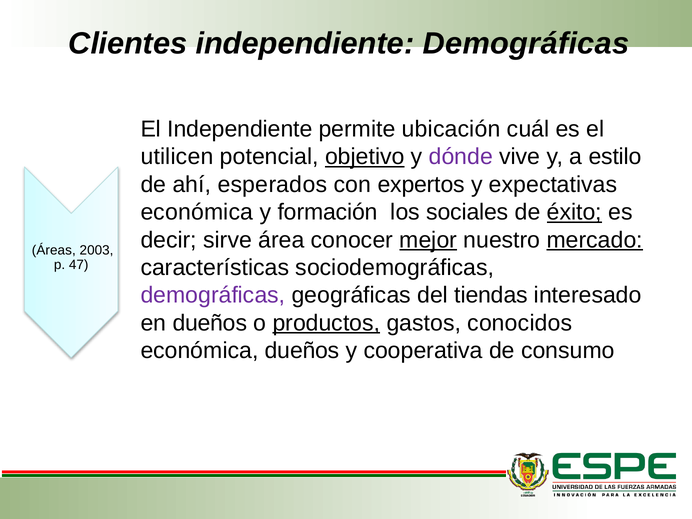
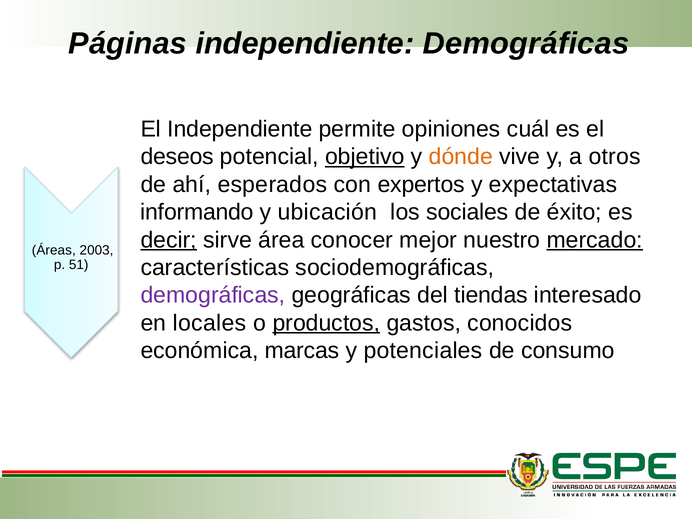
Clientes: Clientes -> Páginas
ubicación: ubicación -> opiniones
utilicen: utilicen -> deseos
dónde colour: purple -> orange
estilo: estilo -> otros
económica at (197, 212): económica -> informando
formación: formación -> ubicación
éxito underline: present -> none
decir underline: none -> present
mejor underline: present -> none
47: 47 -> 51
en dueños: dueños -> locales
económica dueños: dueños -> marcas
cooperativa: cooperativa -> potenciales
